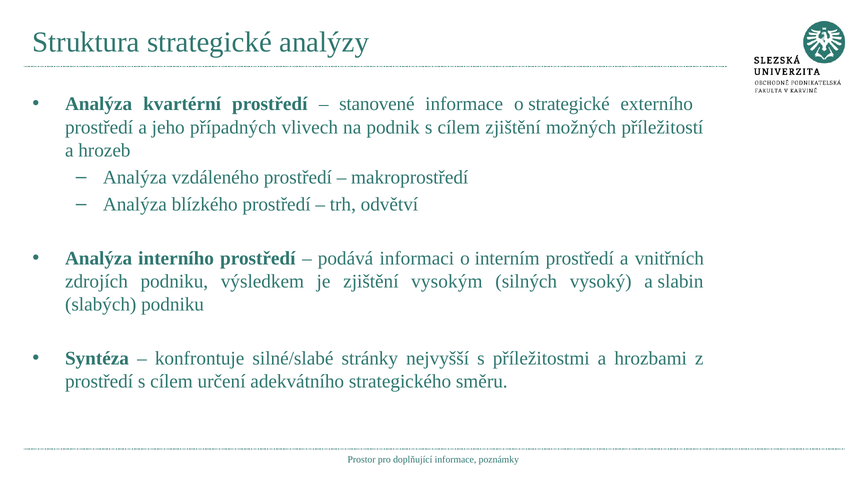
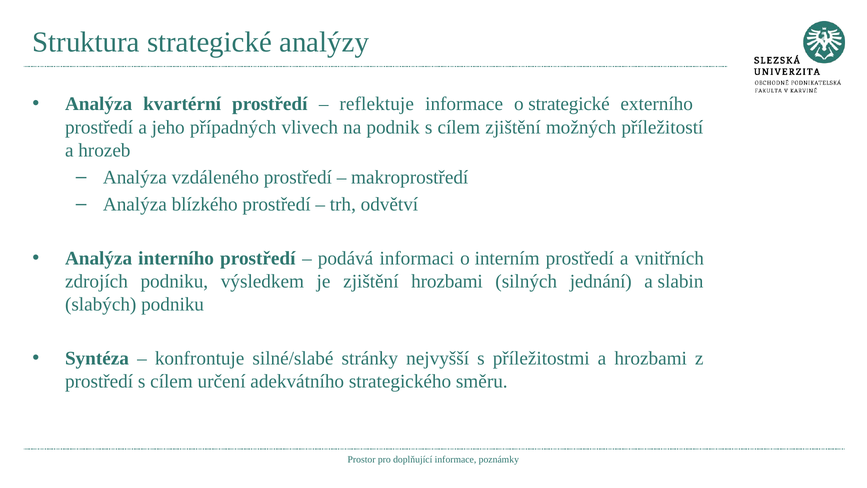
stanovené: stanovené -> reflektuje
zjištění vysokým: vysokým -> hrozbami
vysoký: vysoký -> jednání
